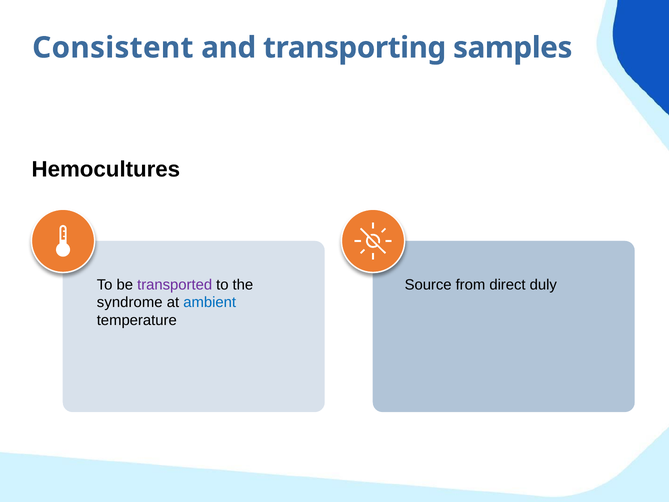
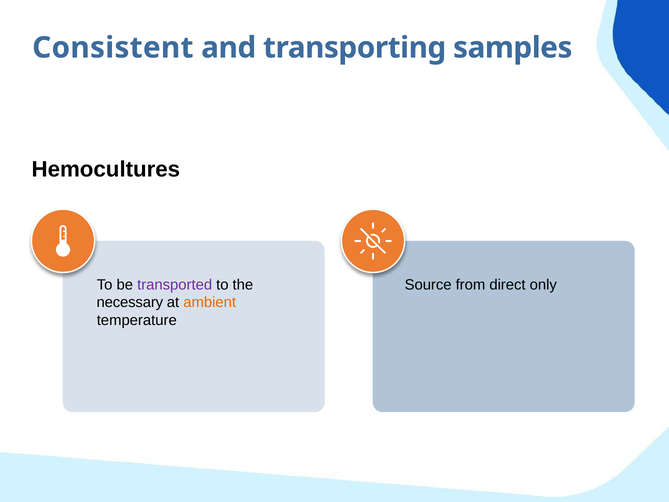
duly: duly -> only
syndrome: syndrome -> necessary
ambient colour: blue -> orange
